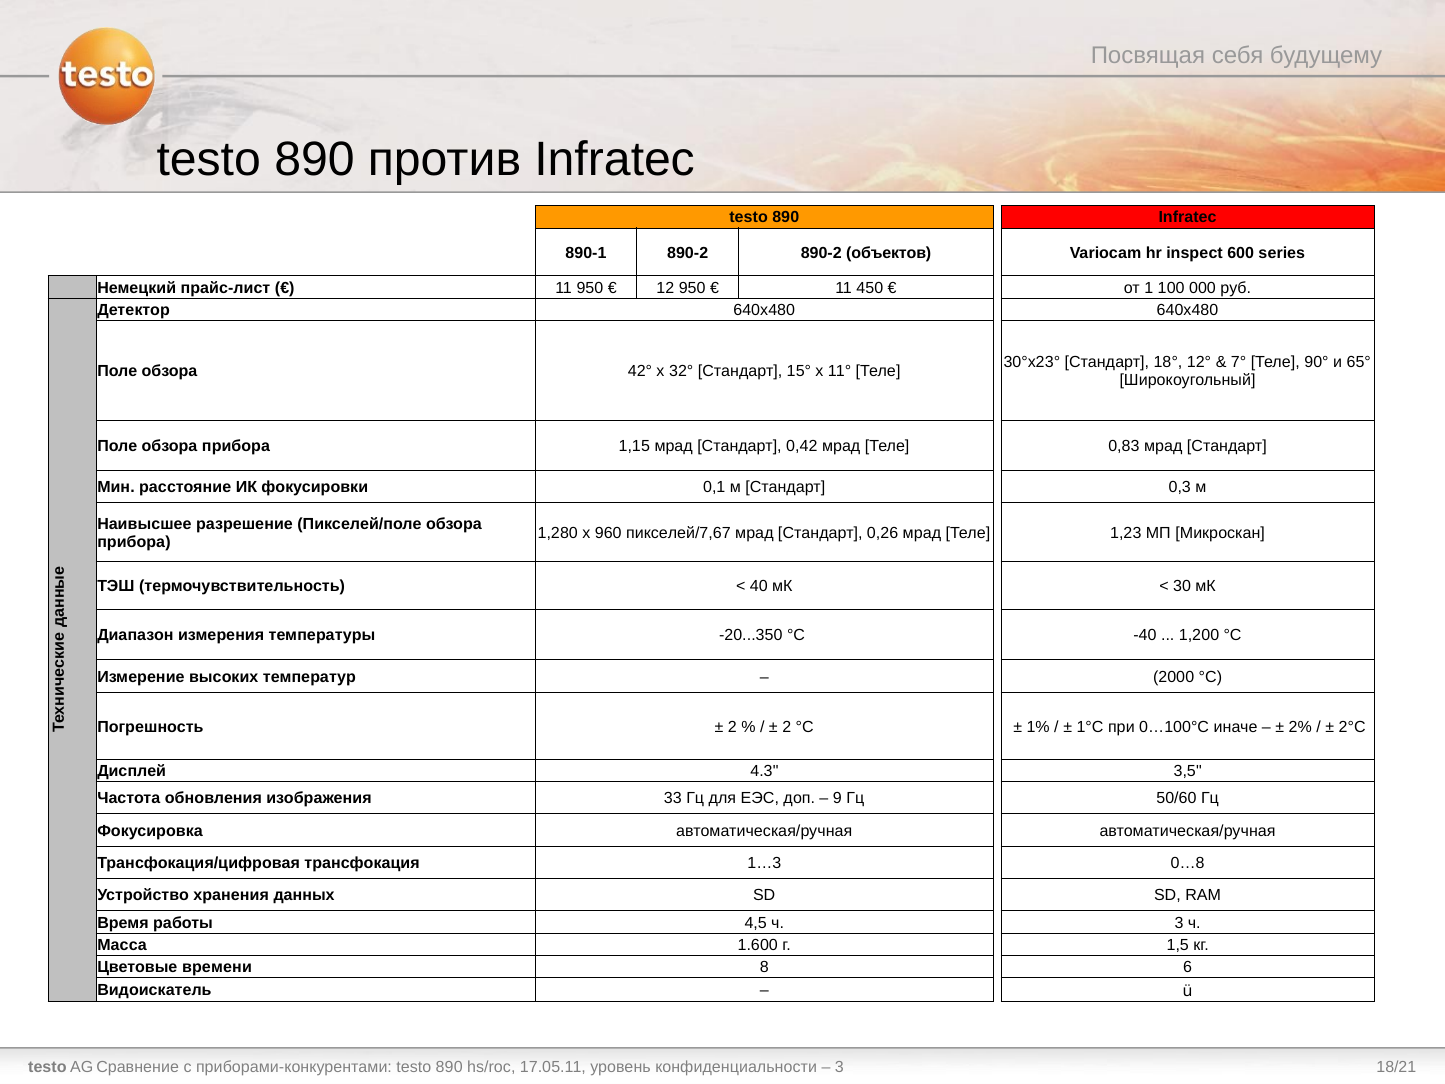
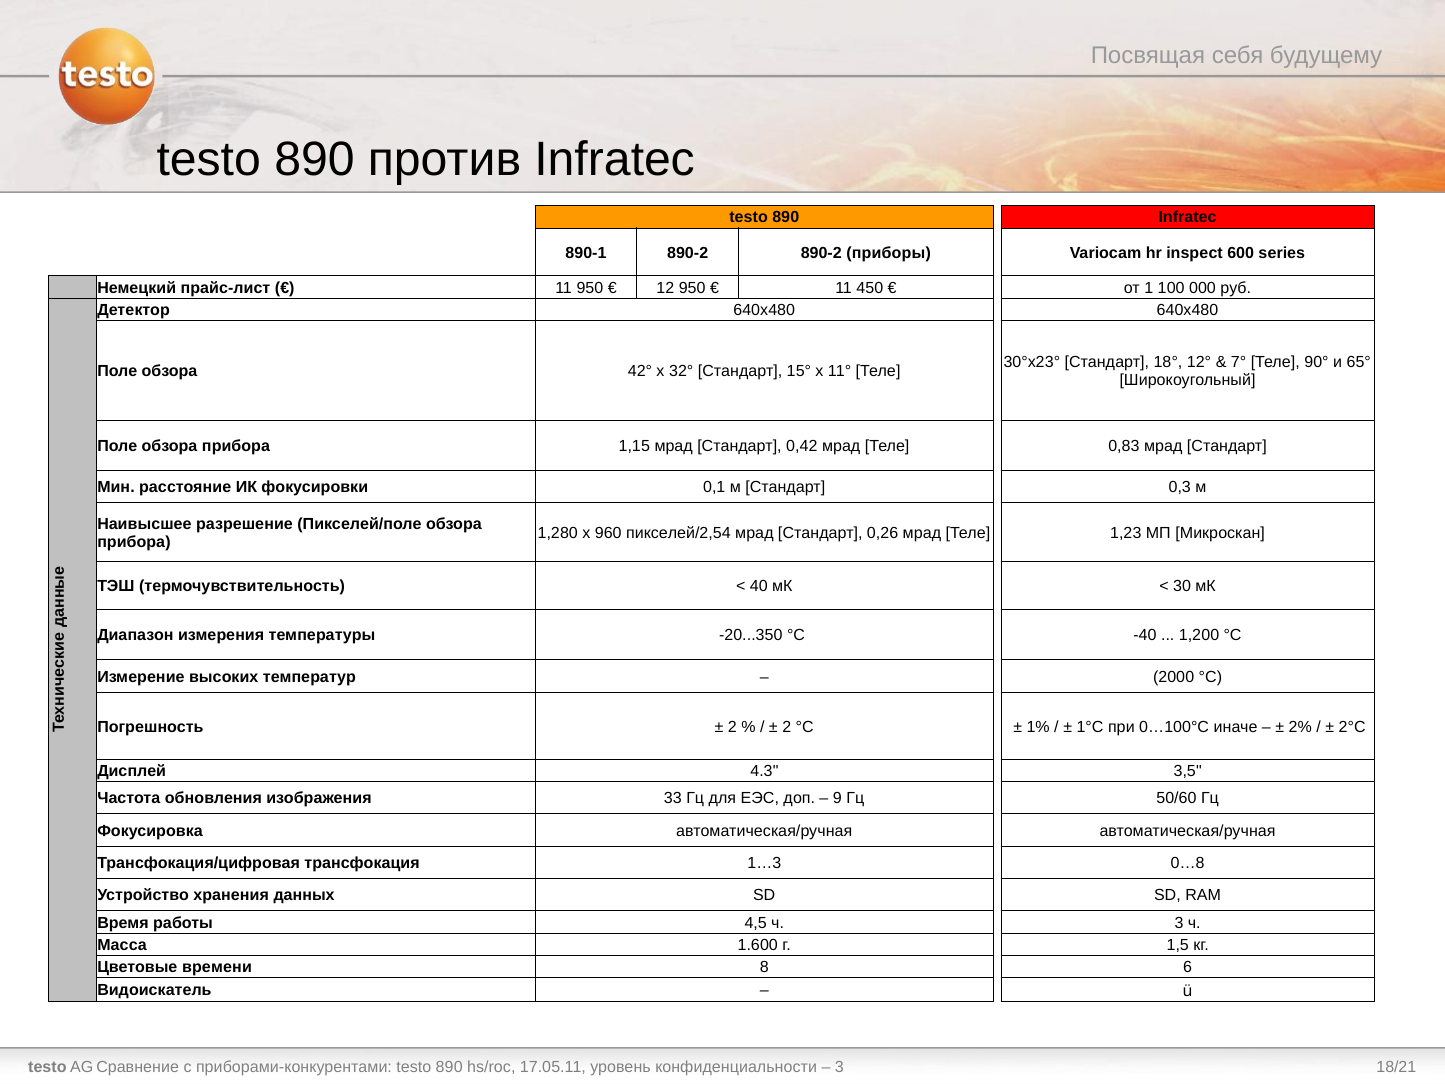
объектов: объектов -> приборы
пикселей/7,67: пикселей/7,67 -> пикселей/2,54
